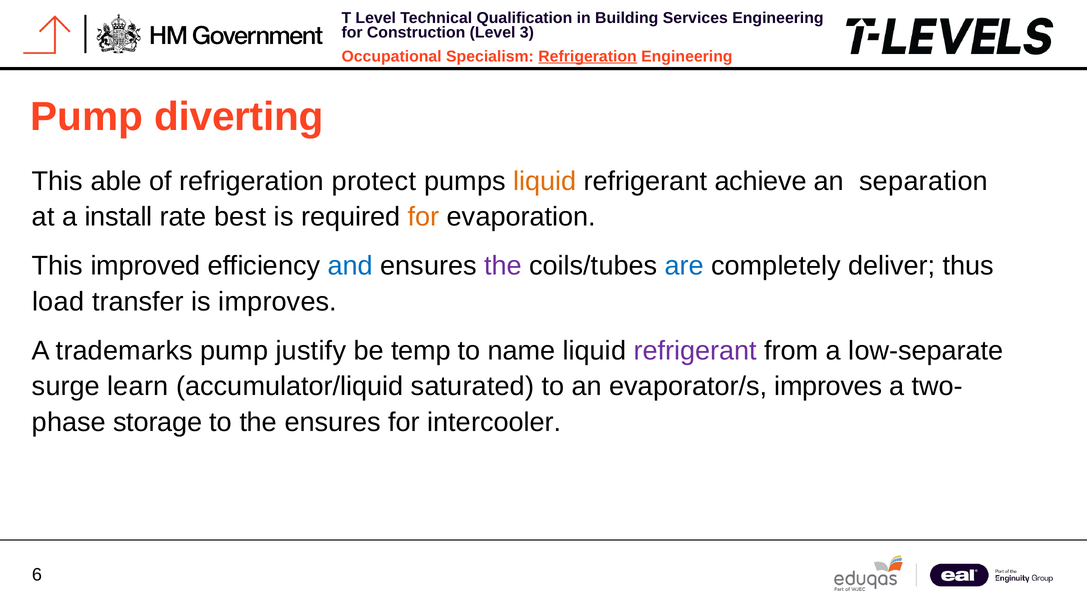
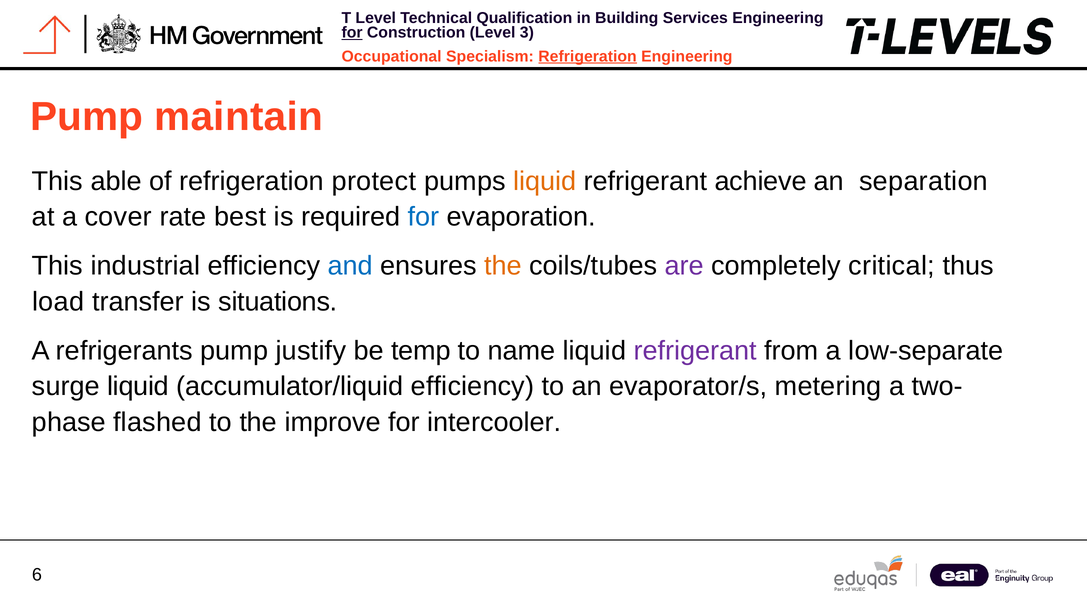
for at (352, 33) underline: none -> present
diverting: diverting -> maintain
install: install -> cover
for at (424, 217) colour: orange -> blue
improved: improved -> industrial
the at (503, 266) colour: purple -> orange
are colour: blue -> purple
deliver: deliver -> critical
is improves: improves -> situations
trademarks: trademarks -> refrigerants
surge learn: learn -> liquid
accumulator/liquid saturated: saturated -> efficiency
evaporator/s improves: improves -> metering
storage: storage -> flashed
the ensures: ensures -> improve
